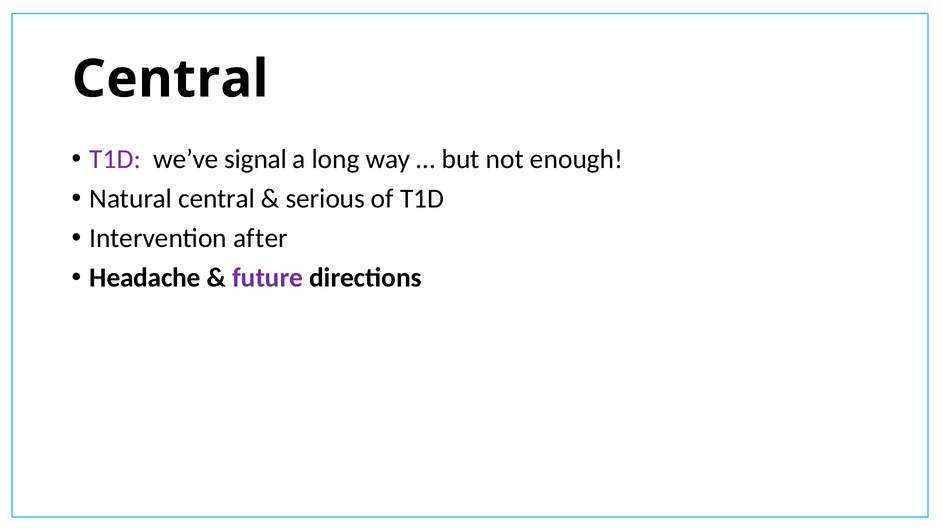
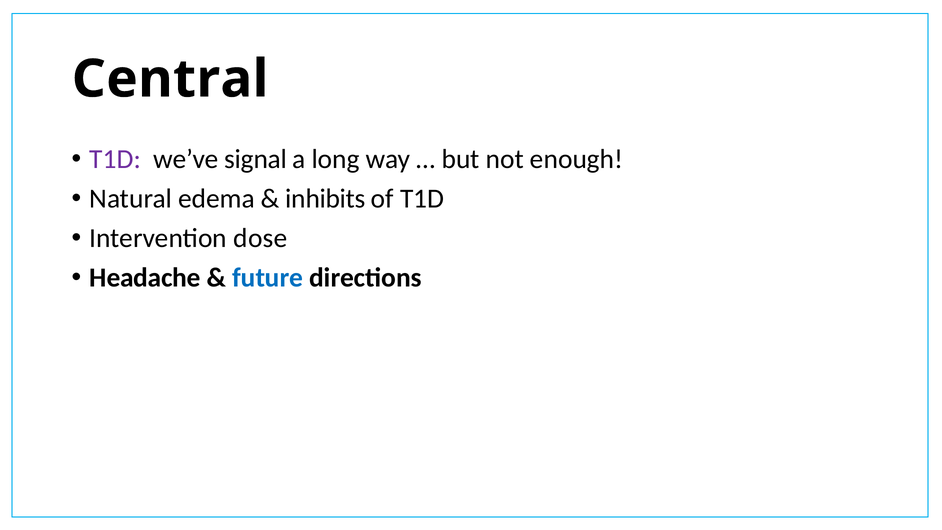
Natural central: central -> edema
serious: serious -> inhibits
after: after -> dose
future colour: purple -> blue
